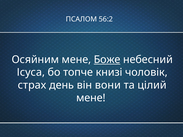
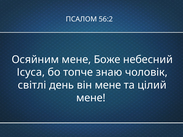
Боже underline: present -> none
книзі: книзі -> знаю
страх: страх -> світлі
він вони: вони -> мене
